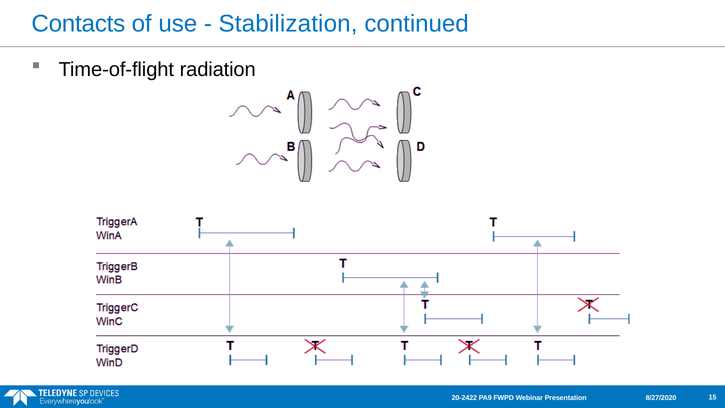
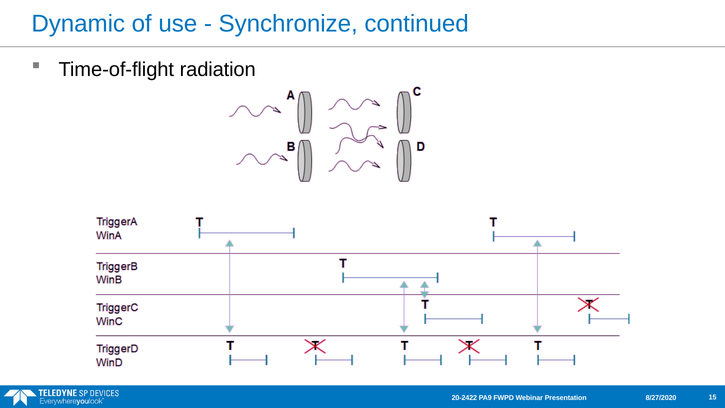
Contacts: Contacts -> Dynamic
Stabilization: Stabilization -> Synchronize
